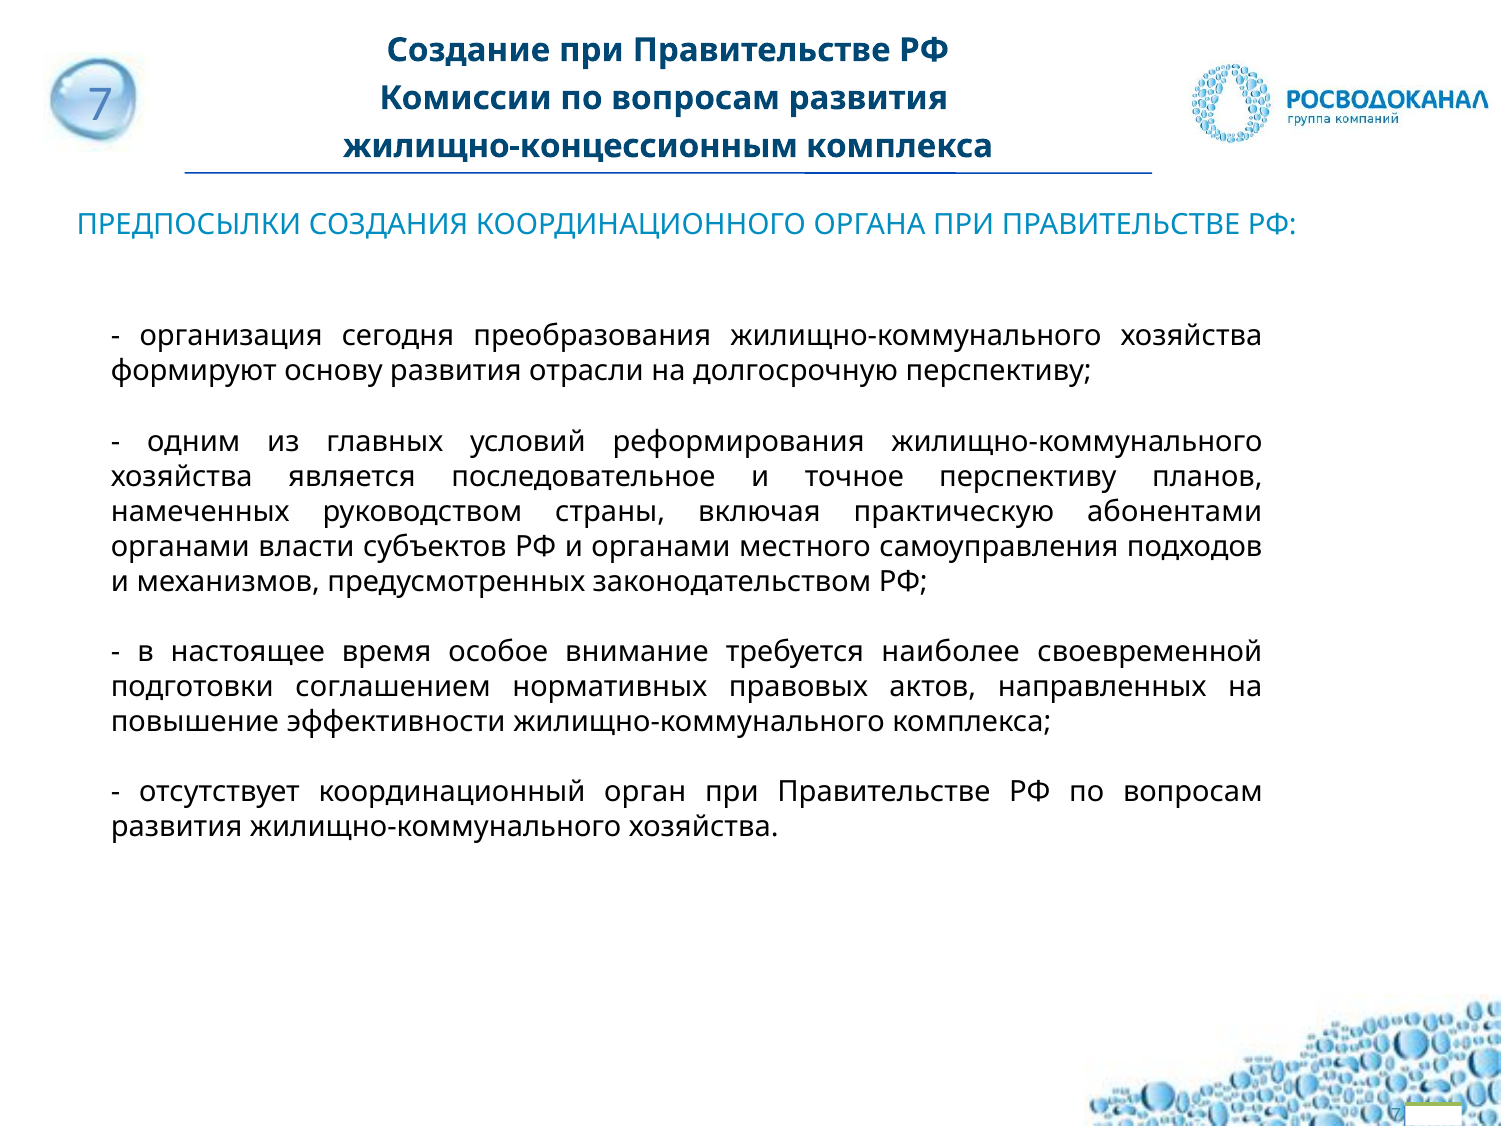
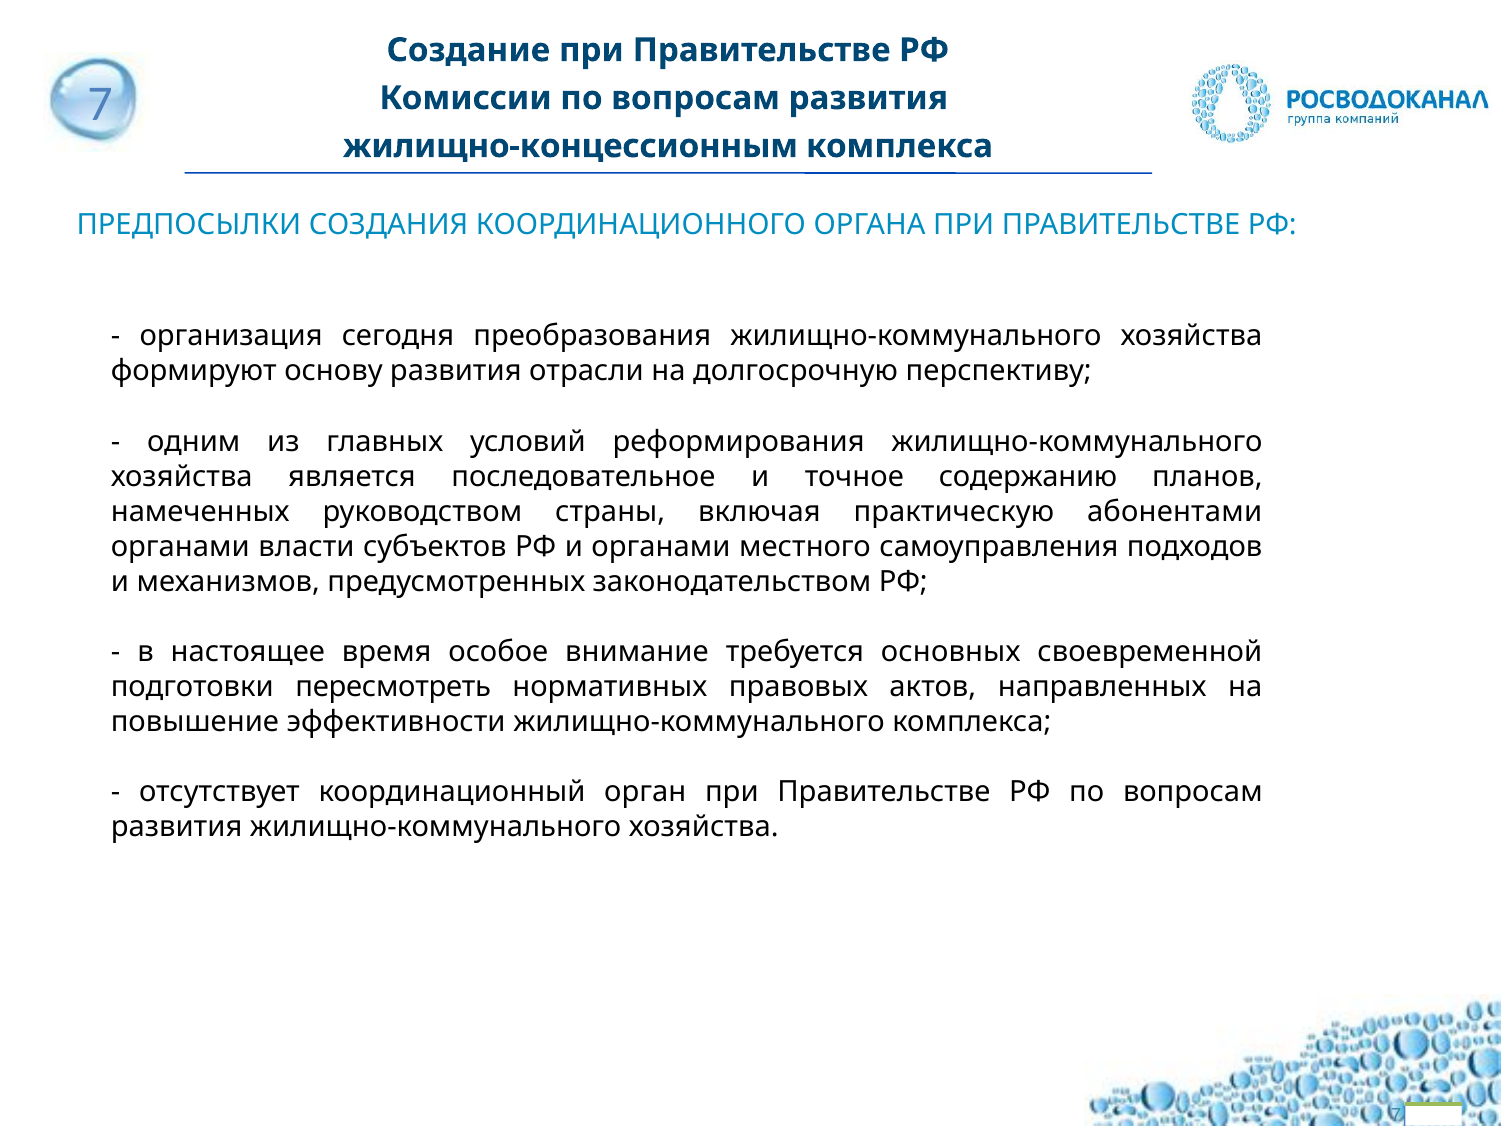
точное перспективу: перспективу -> содержанию
наиболее: наиболее -> основных
соглашением: соглашением -> пересмотреть
